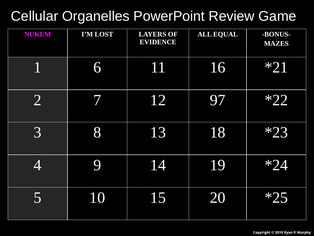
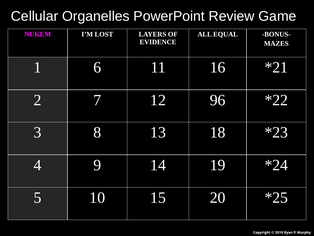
97: 97 -> 96
